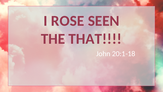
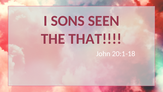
ROSE: ROSE -> SONS
